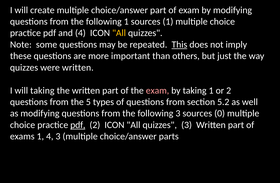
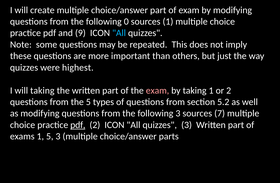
following 1: 1 -> 0
and 4: 4 -> 9
All at (119, 33) colour: yellow -> light blue
This underline: present -> none
were written: written -> highest
0: 0 -> 7
1 4: 4 -> 5
